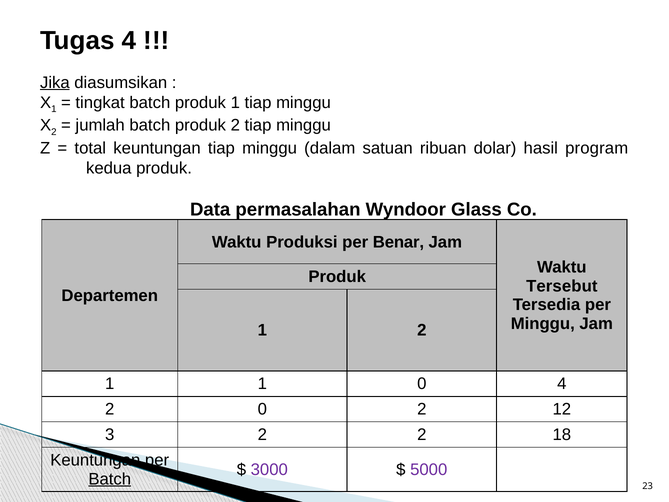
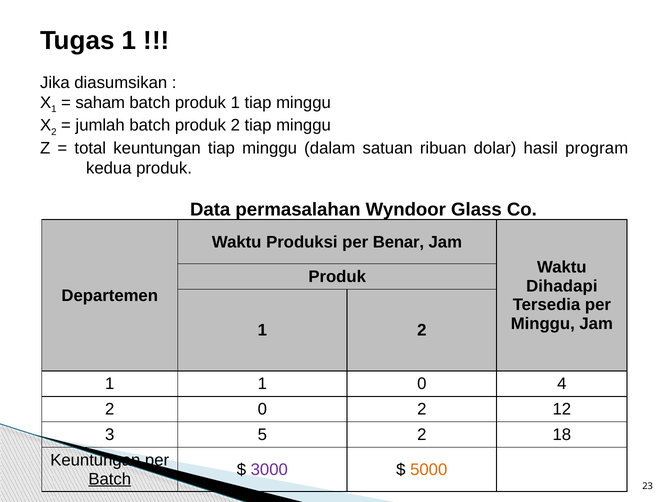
Tugas 4: 4 -> 1
Jika underline: present -> none
tingkat: tingkat -> saham
Tersebut: Tersebut -> Dihadapi
3 2: 2 -> 5
5000 colour: purple -> orange
